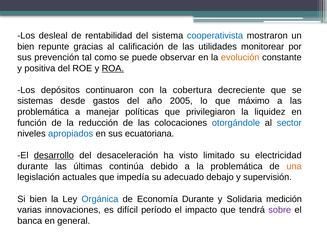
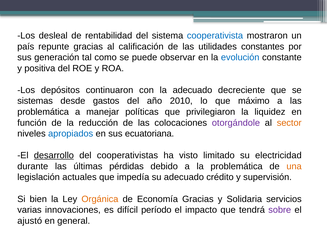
bien at (26, 47): bien -> país
monitorear: monitorear -> constantes
prevención: prevención -> generación
evolución colour: orange -> blue
ROA underline: present -> none
la cobertura: cobertura -> adecuado
2005: 2005 -> 2010
otorgándole colour: blue -> purple
sector colour: blue -> orange
desaceleración: desaceleración -> cooperativistas
continúa: continúa -> pérdidas
debajo: debajo -> crédito
Orgánica colour: blue -> orange
Economía Durante: Durante -> Gracias
medición: medición -> servicios
banca: banca -> ajustó
